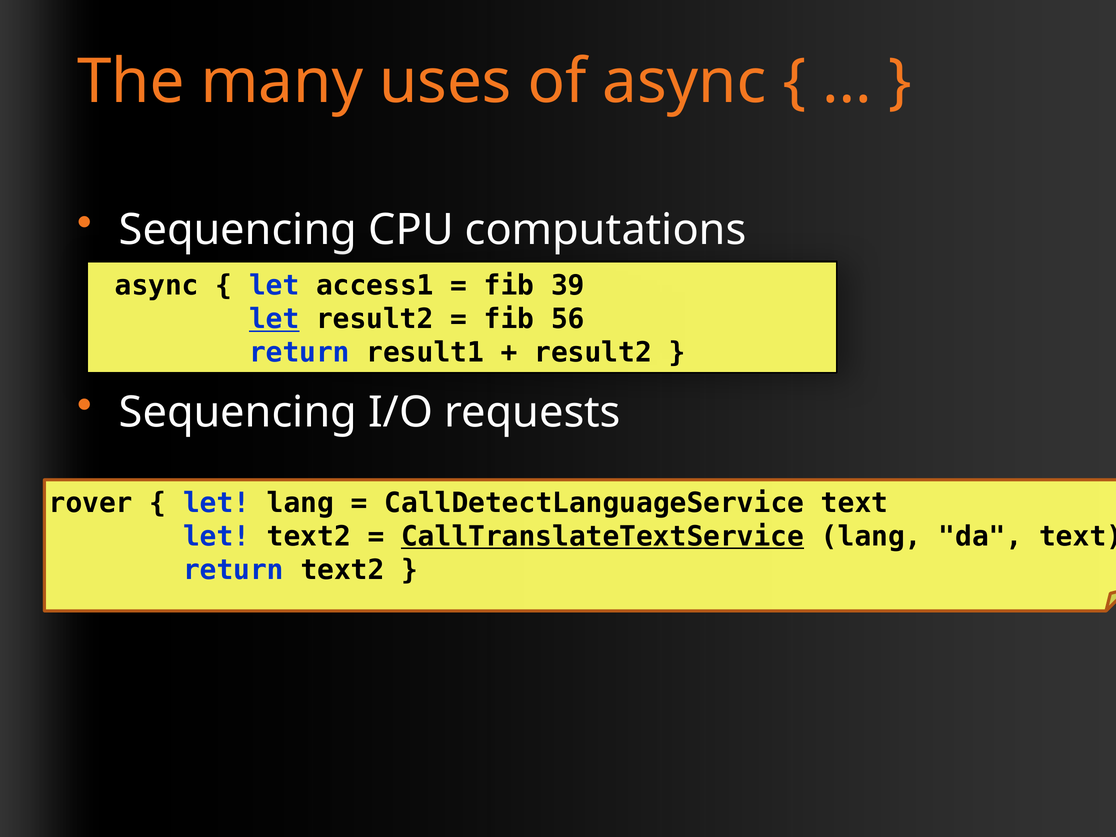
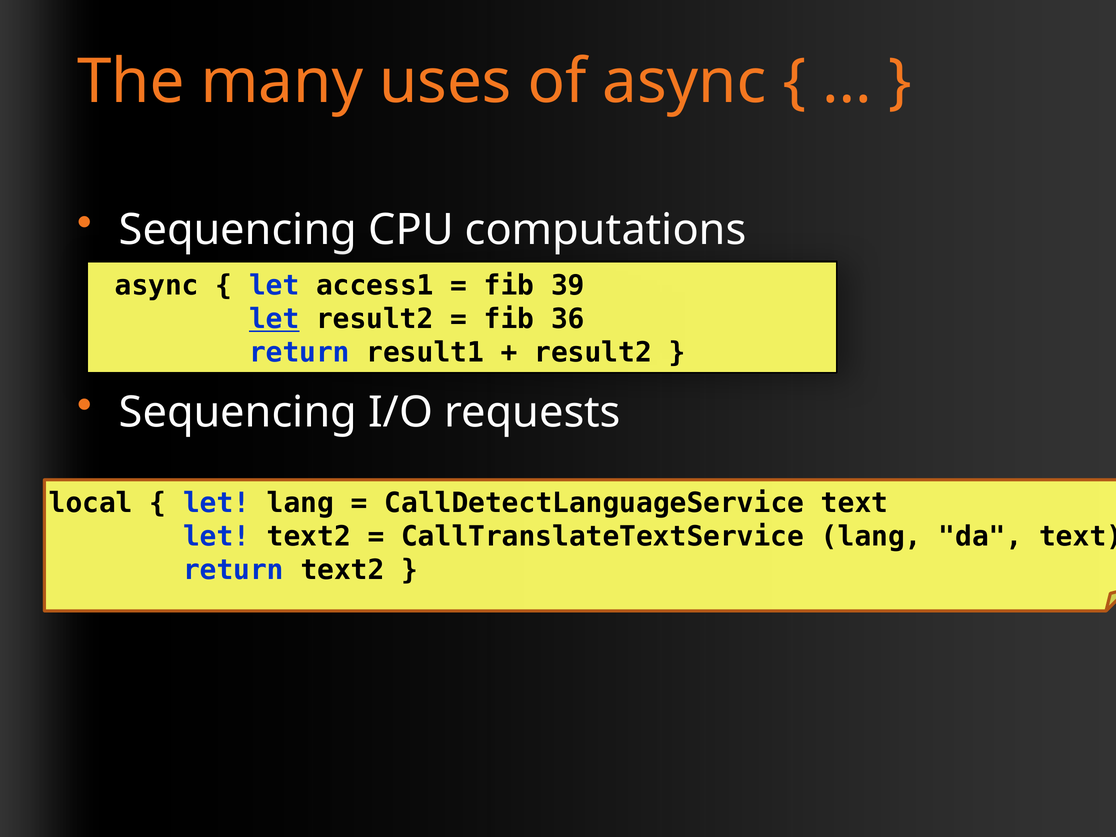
56: 56 -> 36
rover: rover -> local
CallTranslateTextService underline: present -> none
